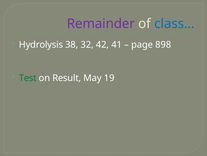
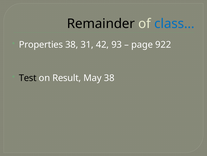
Remainder colour: purple -> black
Hydrolysis: Hydrolysis -> Properties
32: 32 -> 31
41: 41 -> 93
898: 898 -> 922
Test colour: green -> black
May 19: 19 -> 38
